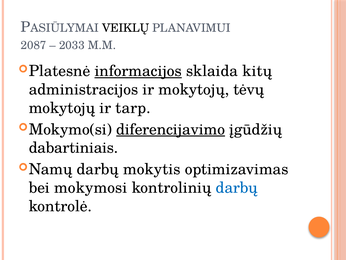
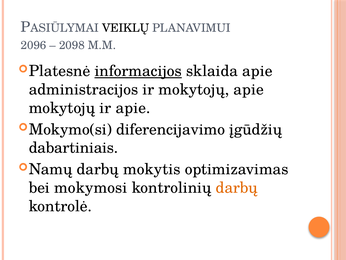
2087: 2087 -> 2096
2033: 2033 -> 2098
sklaida kitų: kitų -> apie
mokytojų tėvų: tėvų -> apie
ir tarp: tarp -> apie
diferencijavimo underline: present -> none
darbų at (237, 187) colour: blue -> orange
